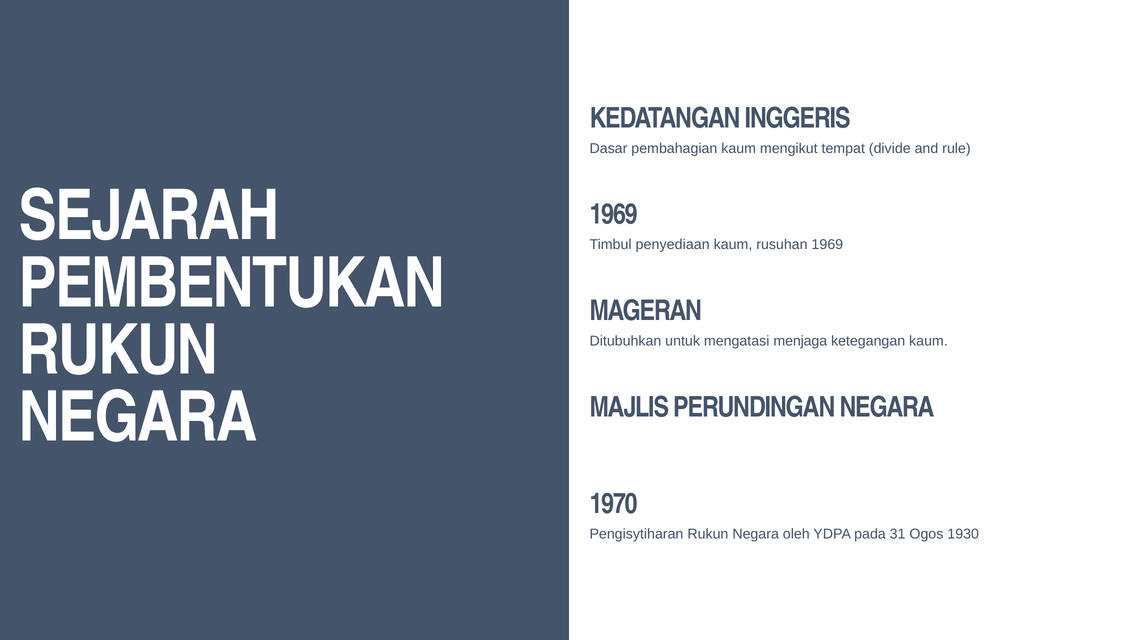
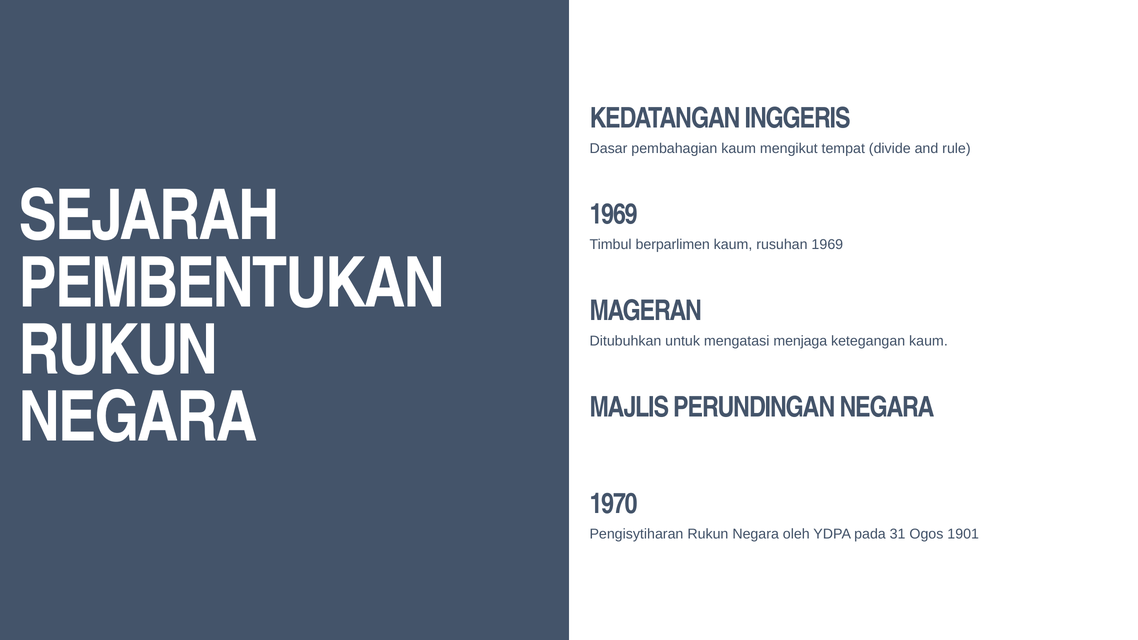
penyediaan: penyediaan -> berparlimen
1930: 1930 -> 1901
